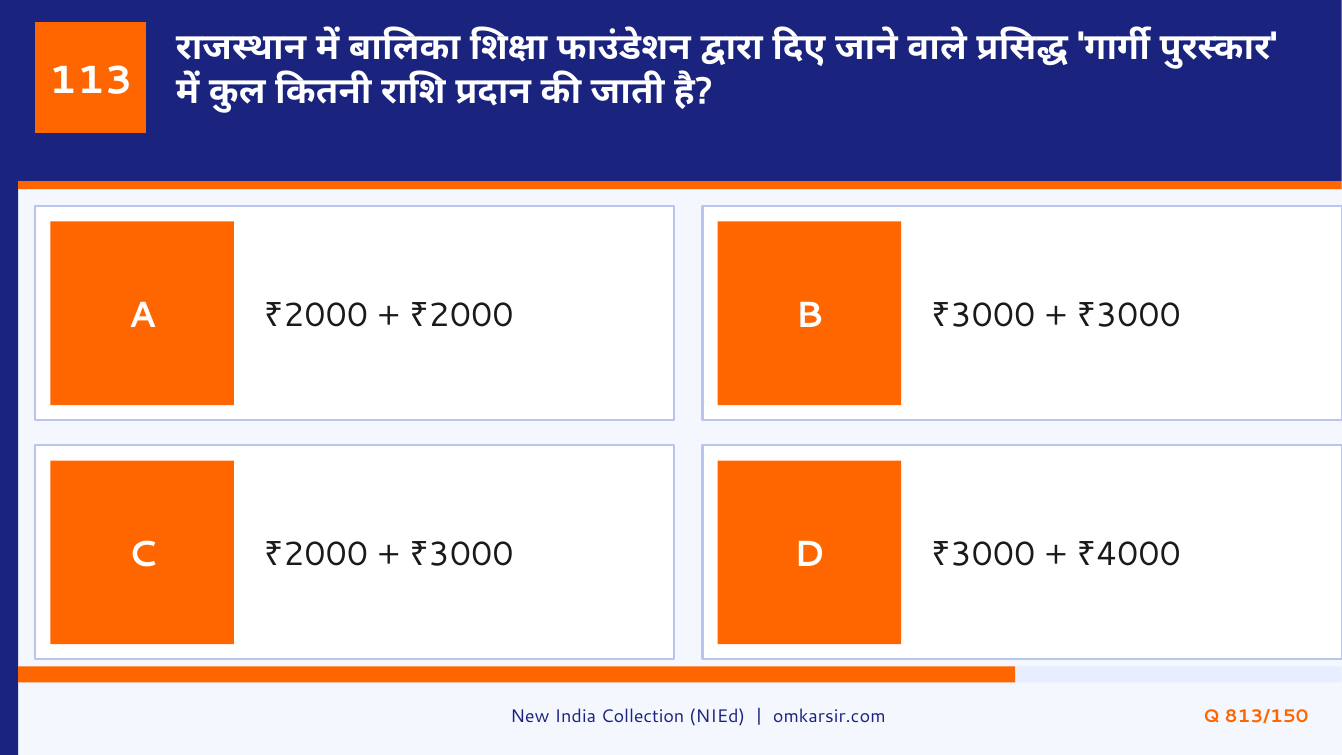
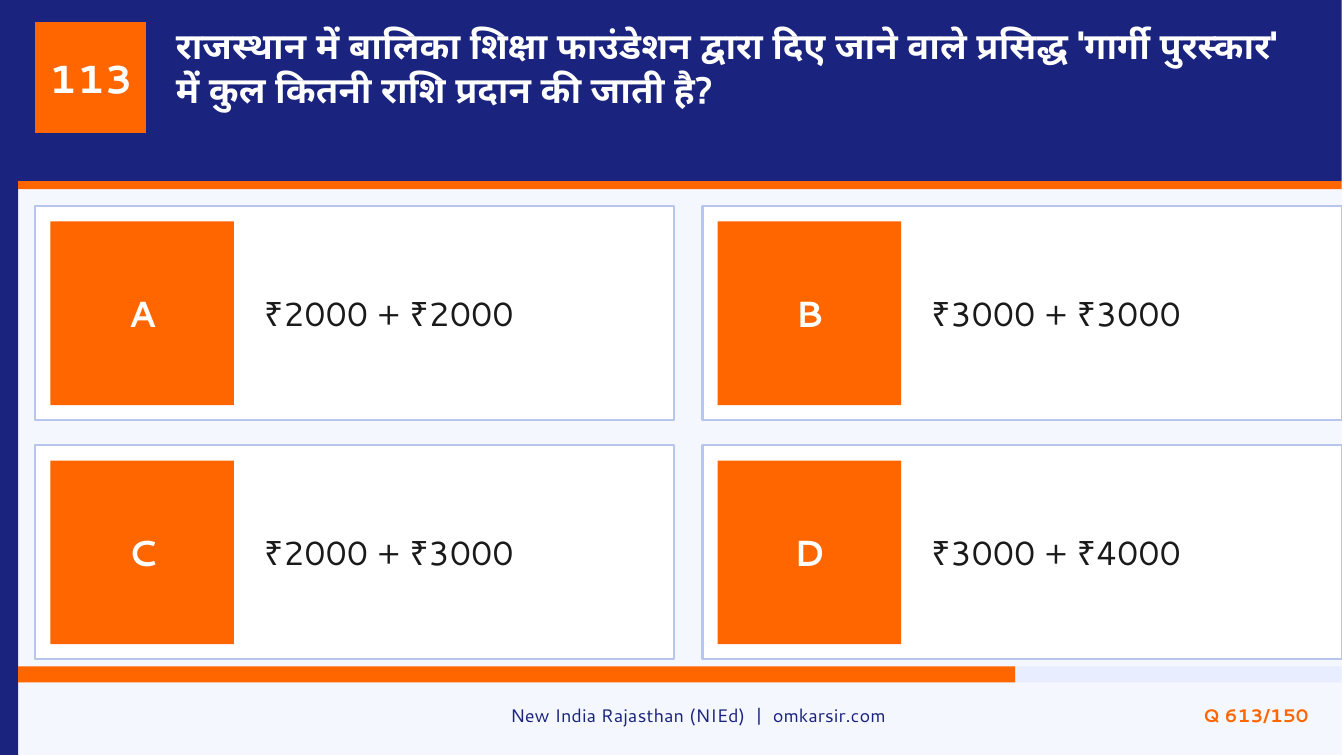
Collection: Collection -> Rajasthan
813/150: 813/150 -> 613/150
